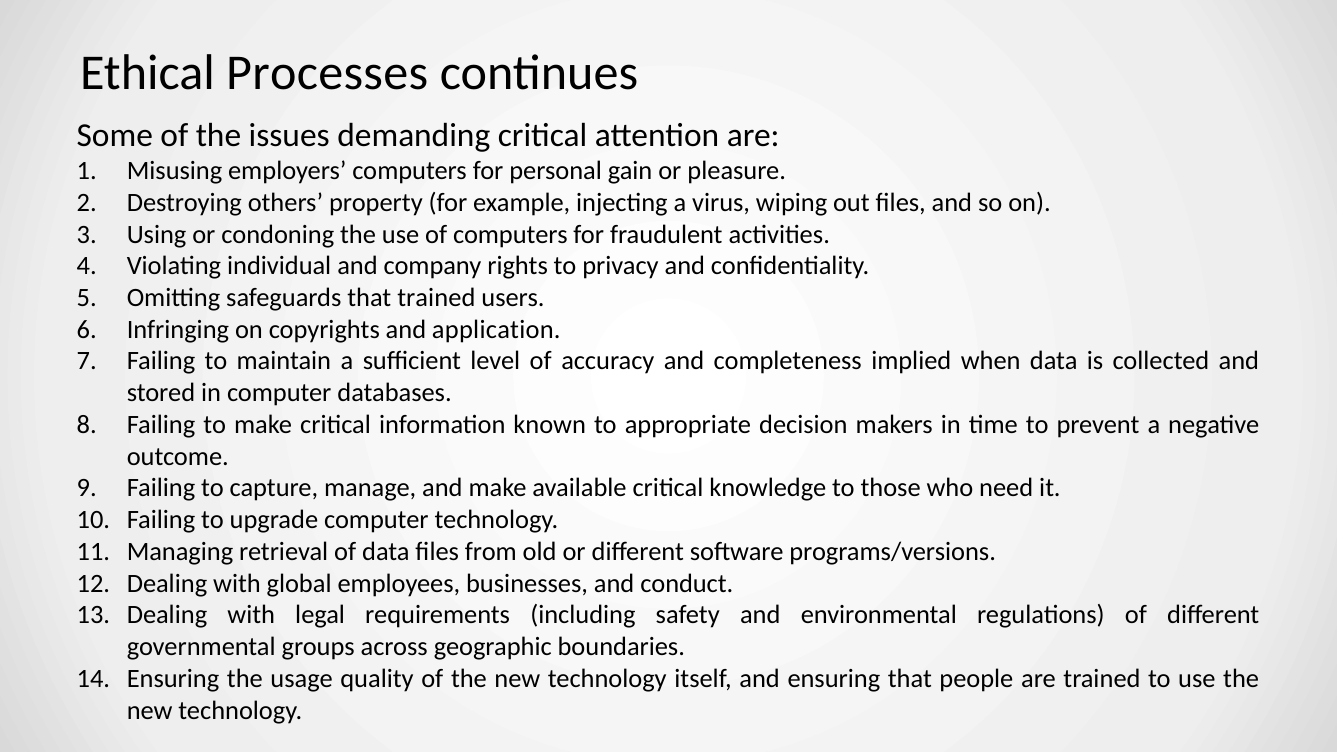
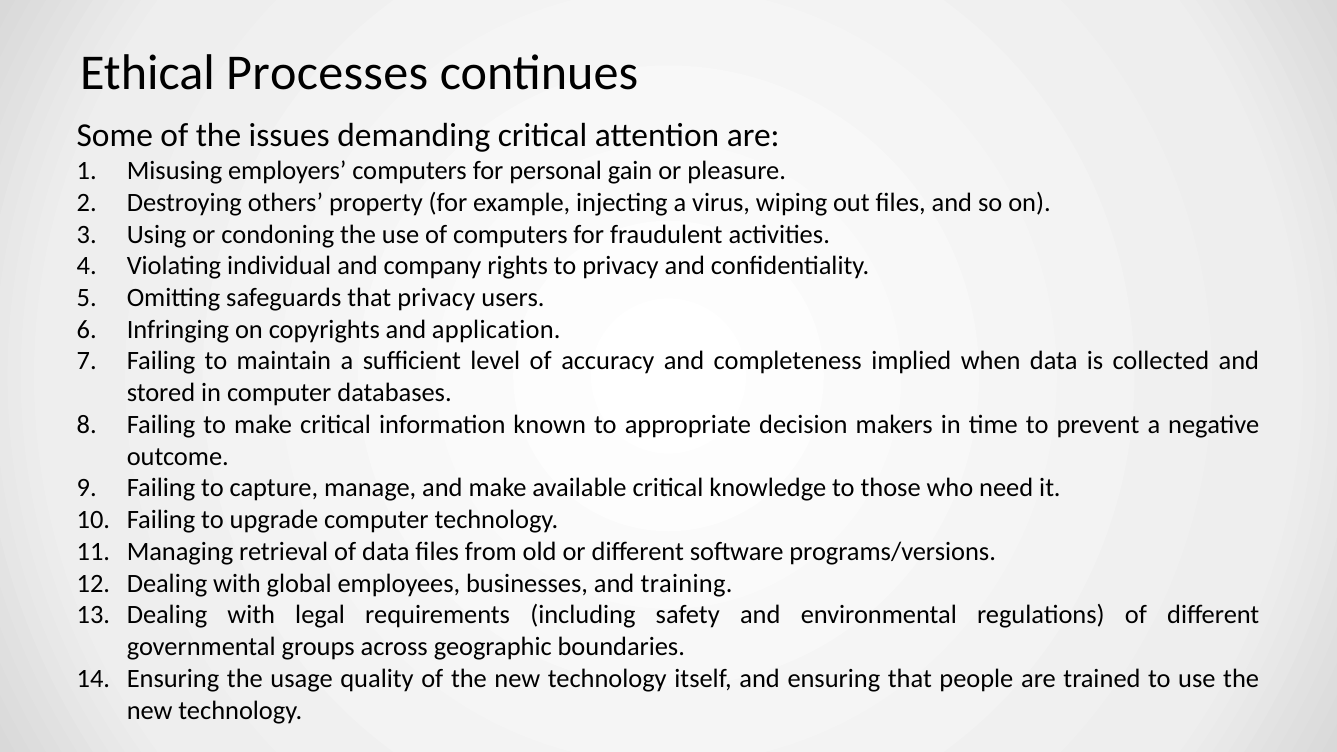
that trained: trained -> privacy
conduct: conduct -> training
